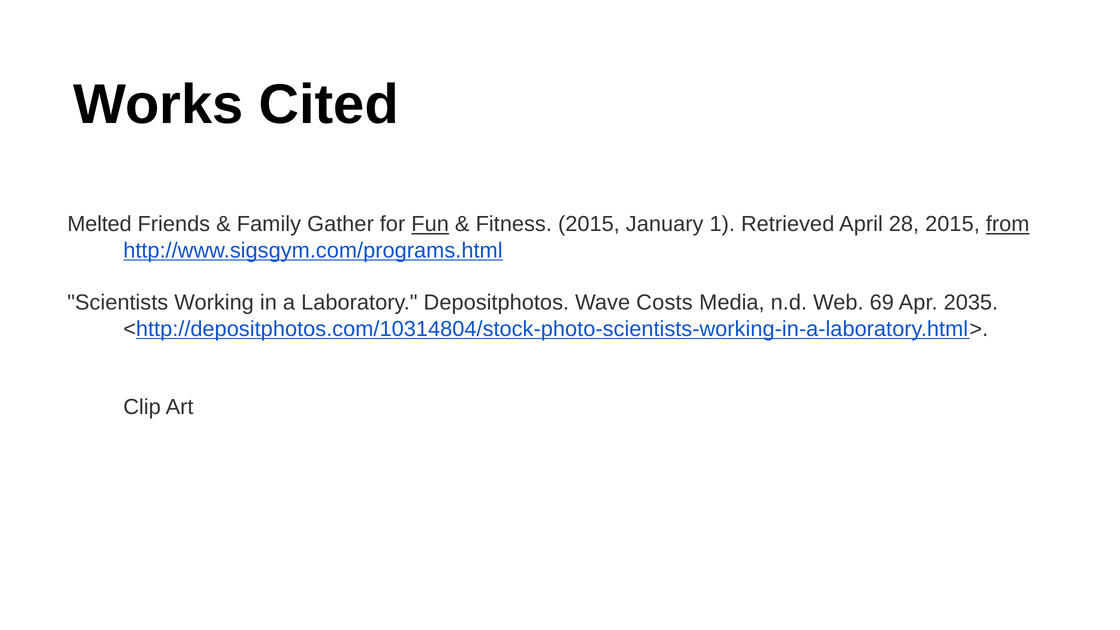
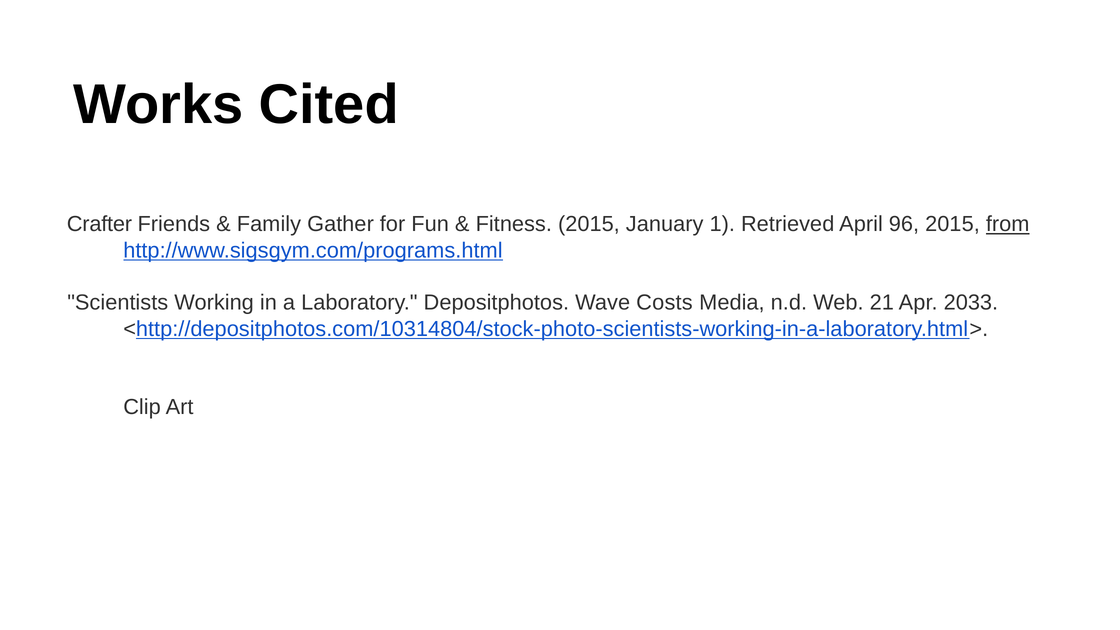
Melted: Melted -> Crafter
Fun underline: present -> none
28: 28 -> 96
69: 69 -> 21
2035: 2035 -> 2033
